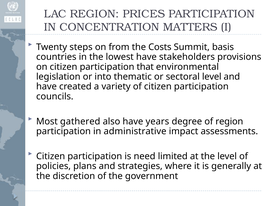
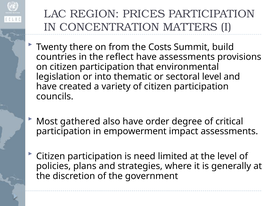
steps: steps -> there
basis: basis -> build
lowest: lowest -> reflect
have stakeholders: stakeholders -> assessments
years: years -> order
of region: region -> critical
administrative: administrative -> empowerment
